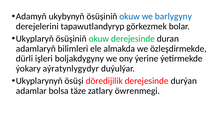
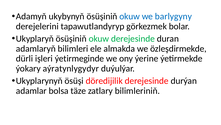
boljakdygyny: boljakdygyny -> ýetirmeginde
öwrenmegi: öwrenmegi -> bilimleriniň
